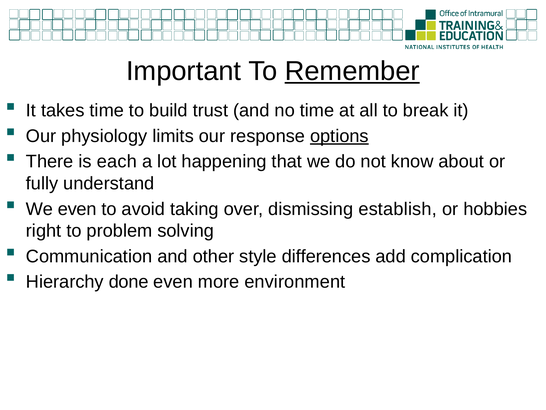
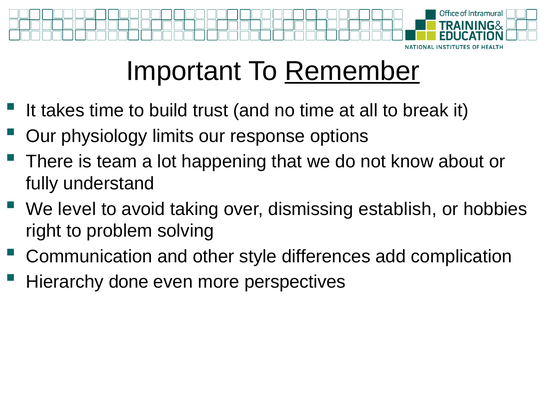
options underline: present -> none
each: each -> team
We even: even -> level
environment: environment -> perspectives
